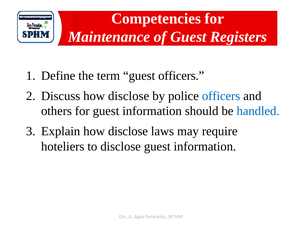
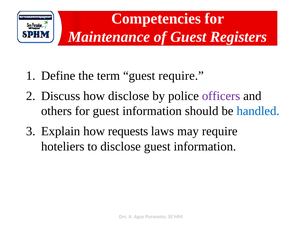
guest officers: officers -> require
officers at (221, 96) colour: blue -> purple
Explain how disclose: disclose -> requests
